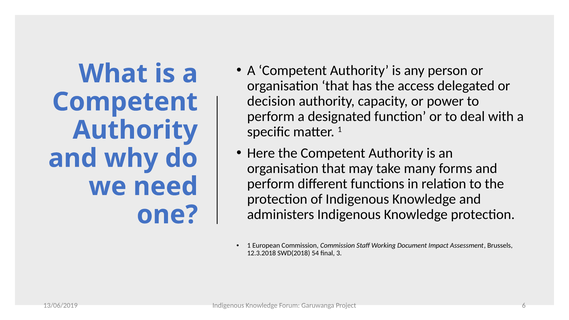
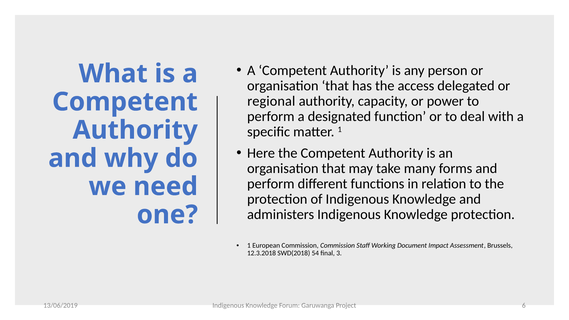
decision: decision -> regional
